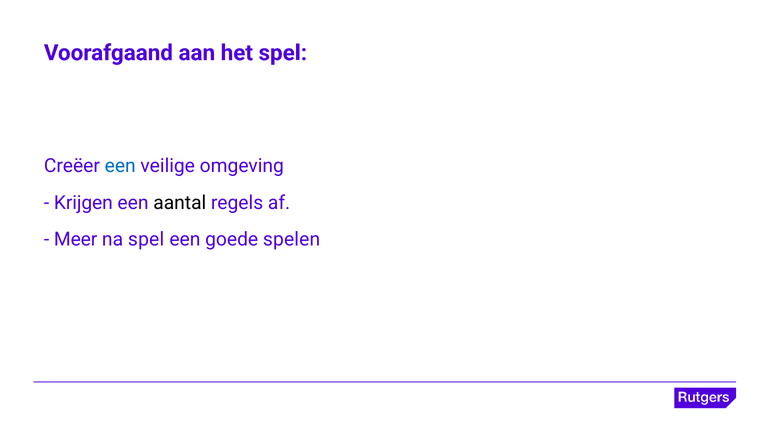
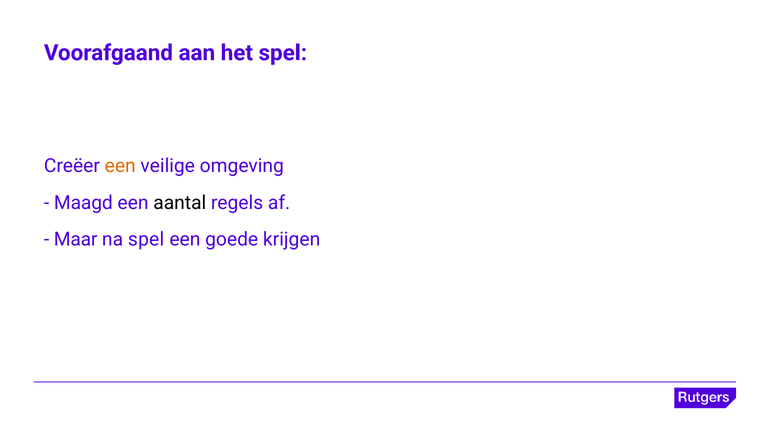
een at (120, 166) colour: blue -> orange
Krijgen: Krijgen -> Maagd
Meer: Meer -> Maar
spelen: spelen -> krijgen
